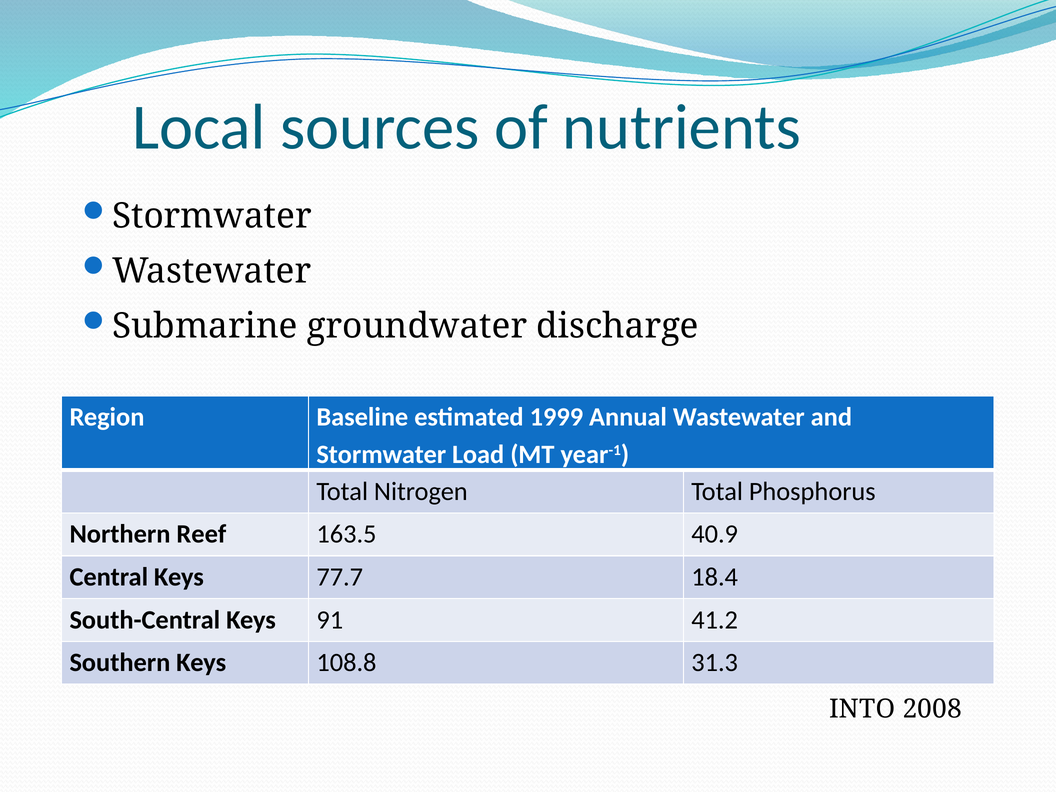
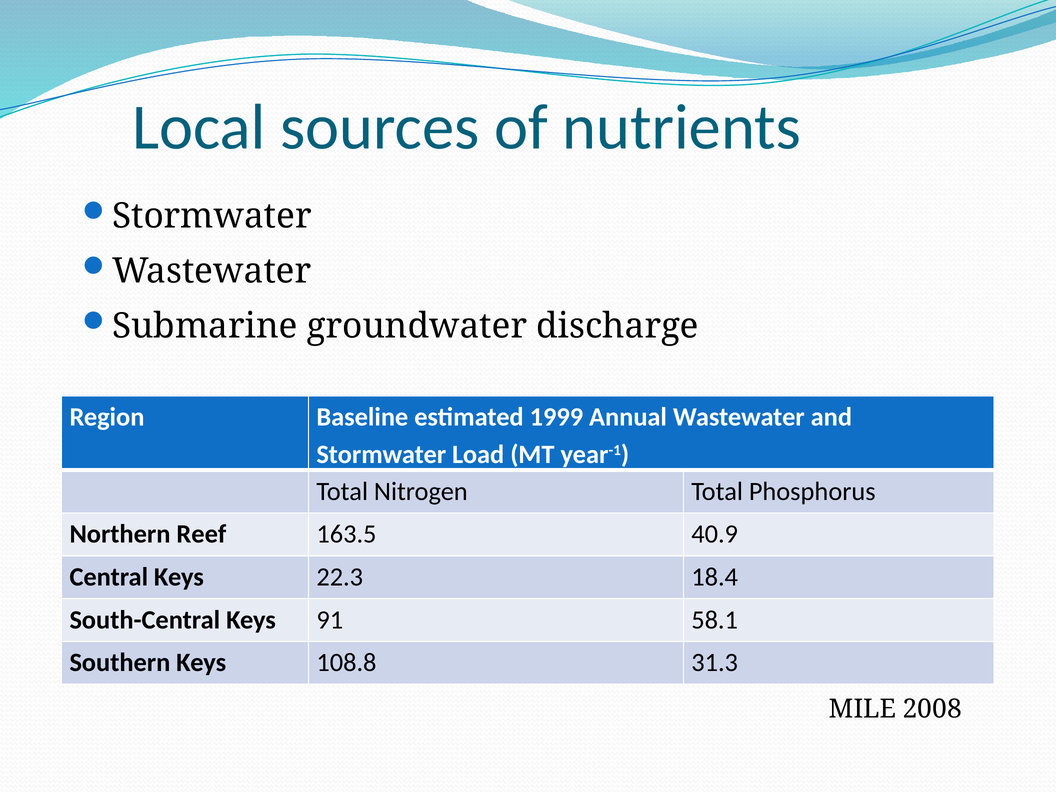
77.7: 77.7 -> 22.3
41.2: 41.2 -> 58.1
INTO: INTO -> MILE
